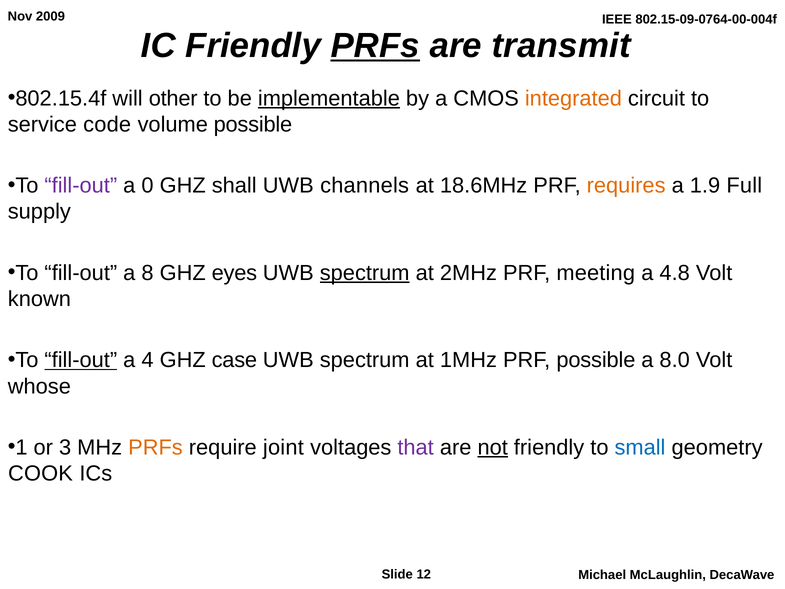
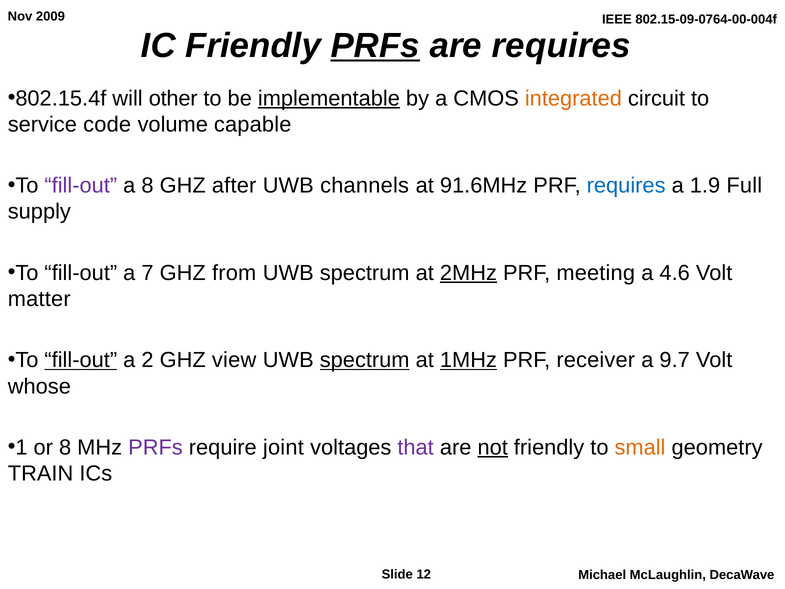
are transmit: transmit -> requires
volume possible: possible -> capable
a 0: 0 -> 8
shall: shall -> after
18.6MHz: 18.6MHz -> 91.6MHz
requires at (626, 186) colour: orange -> blue
8: 8 -> 7
eyes: eyes -> from
spectrum at (365, 273) underline: present -> none
2MHz underline: none -> present
4.8: 4.8 -> 4.6
known: known -> matter
4: 4 -> 2
case: case -> view
spectrum at (365, 360) underline: none -> present
1MHz underline: none -> present
PRF possible: possible -> receiver
8.0: 8.0 -> 9.7
or 3: 3 -> 8
PRFs at (155, 447) colour: orange -> purple
small colour: blue -> orange
COOK: COOK -> TRAIN
